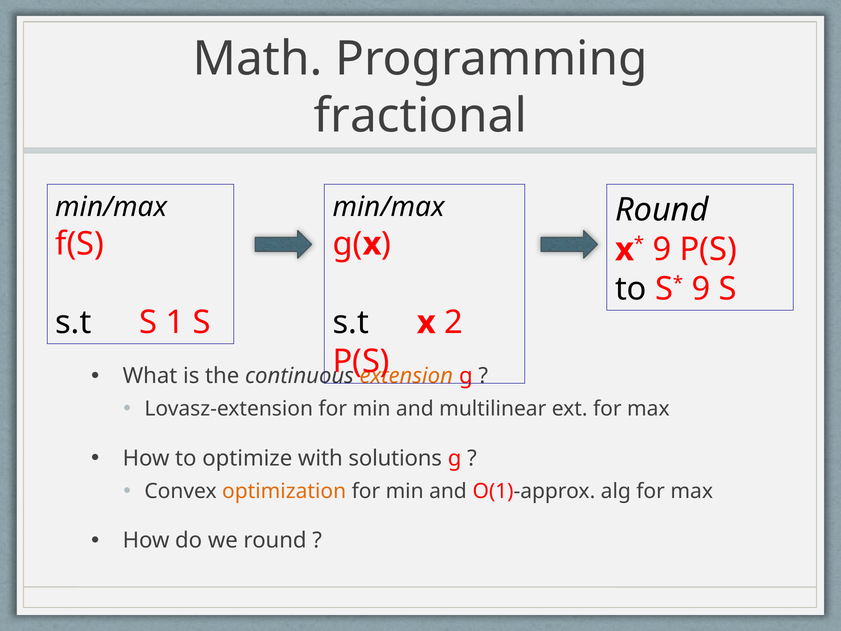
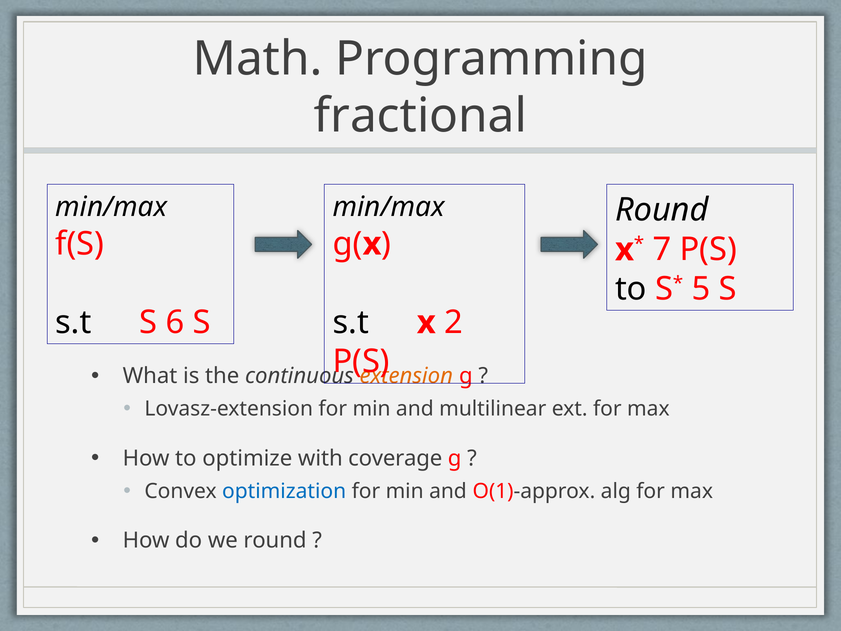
9 at (662, 249): 9 -> 7
9 at (701, 289): 9 -> 5
1: 1 -> 6
solutions: solutions -> coverage
optimization colour: orange -> blue
